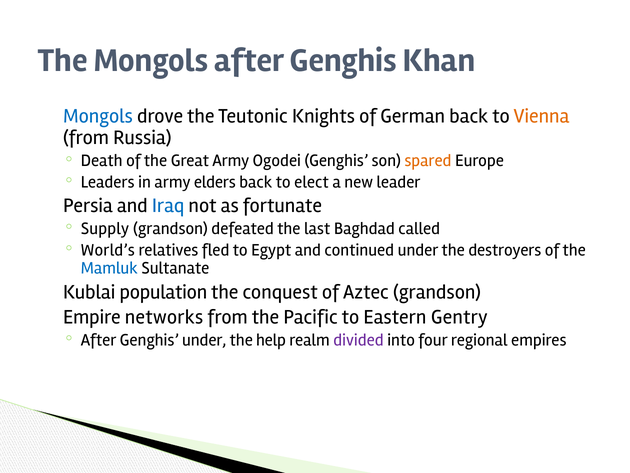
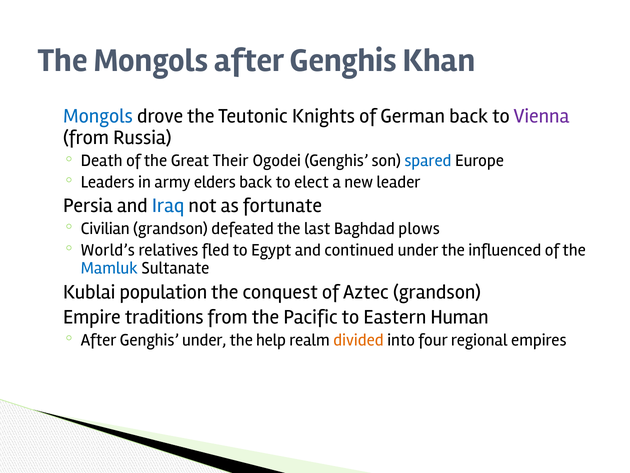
Vienna colour: orange -> purple
Great Army: Army -> Their
spared colour: orange -> blue
Supply: Supply -> Civilian
called: called -> plows
destroyers: destroyers -> influenced
networks: networks -> traditions
Gentry: Gentry -> Human
divided colour: purple -> orange
